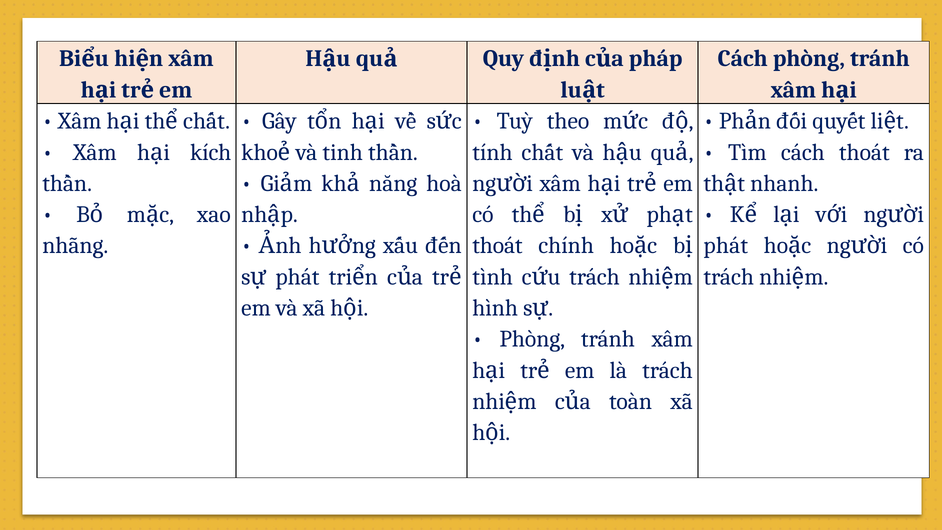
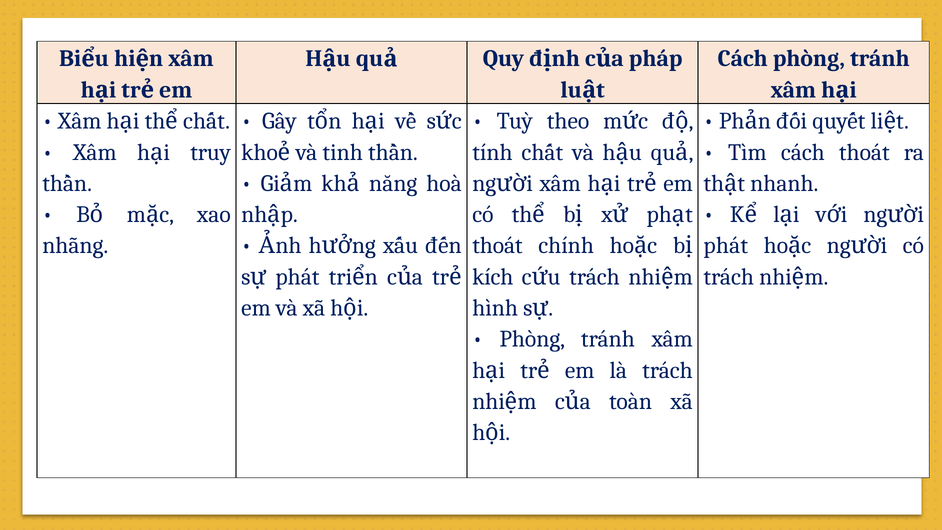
kích: kích -> truy
tình: tình -> kích
